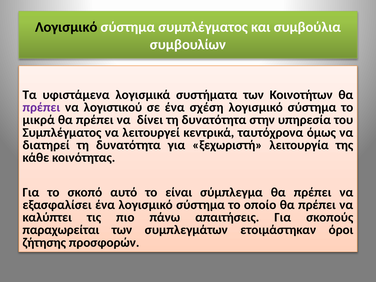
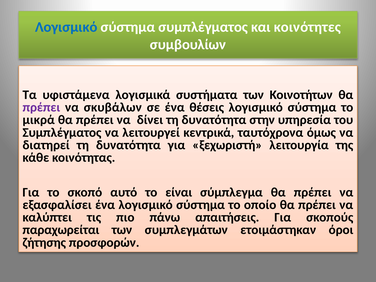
Λογισμικό at (66, 27) colour: black -> blue
συμβούλια: συμβούλια -> κοινότητες
λογιστικού: λογιστικού -> σκυβάλων
σχέση: σχέση -> θέσεις
